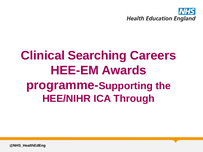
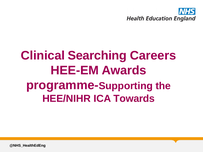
Through: Through -> Towards
